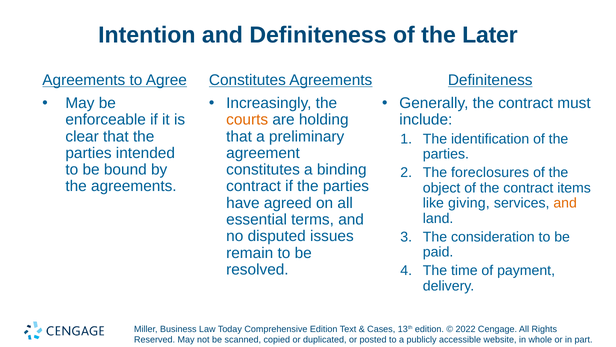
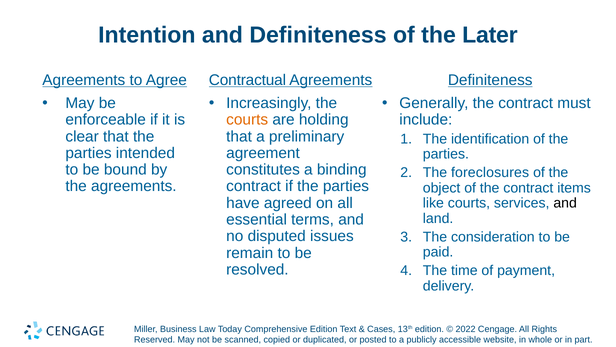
Constitutes at (247, 80): Constitutes -> Contractual
like giving: giving -> courts
and at (565, 203) colour: orange -> black
